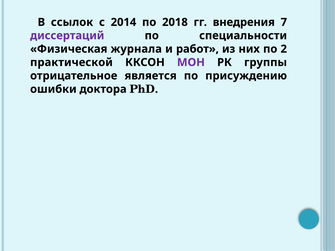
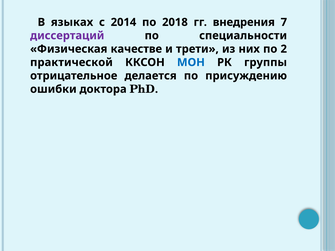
ссылок: ссылок -> языках
журнала: журнала -> качестве
работ: работ -> трети
МОН colour: purple -> blue
является: является -> делается
